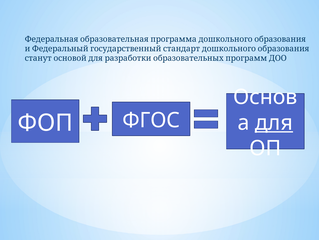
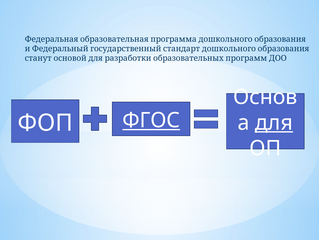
ФГОС underline: none -> present
